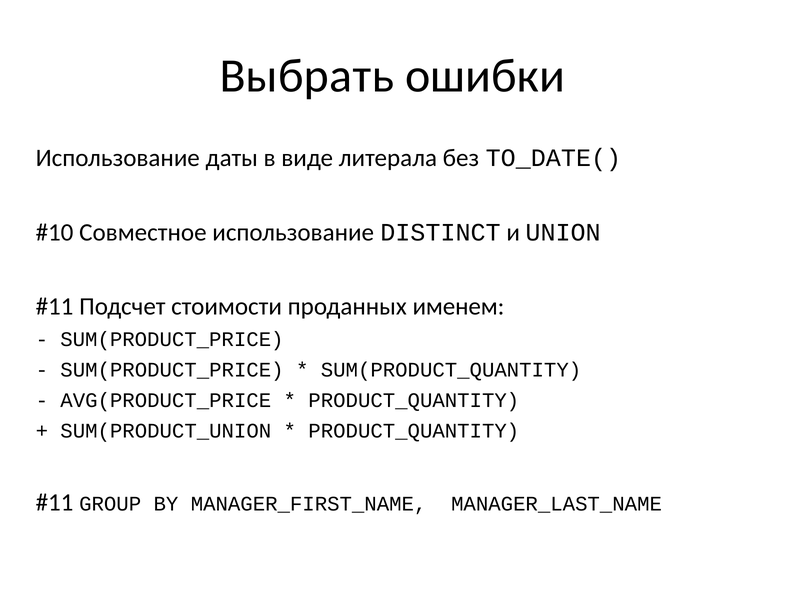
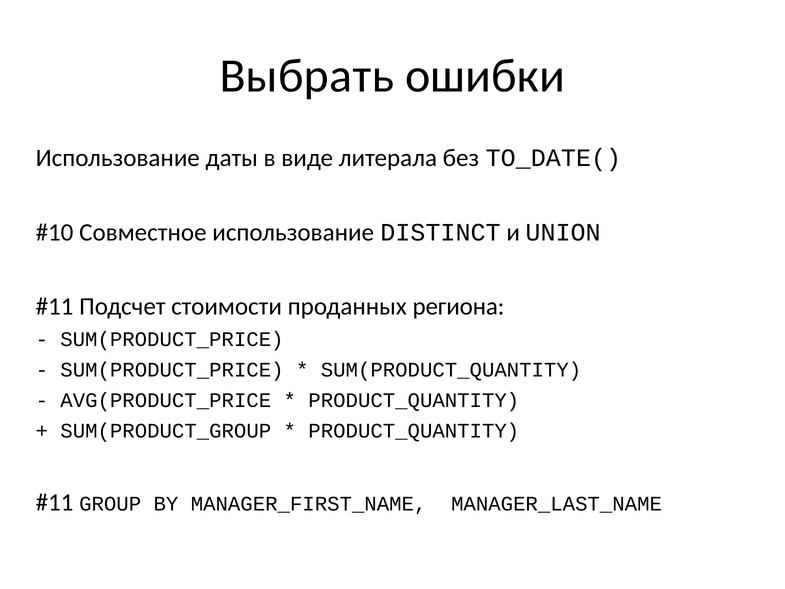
именем: именем -> региона
SUM(PRODUCT_UNION: SUM(PRODUCT_UNION -> SUM(PRODUCT_GROUP
